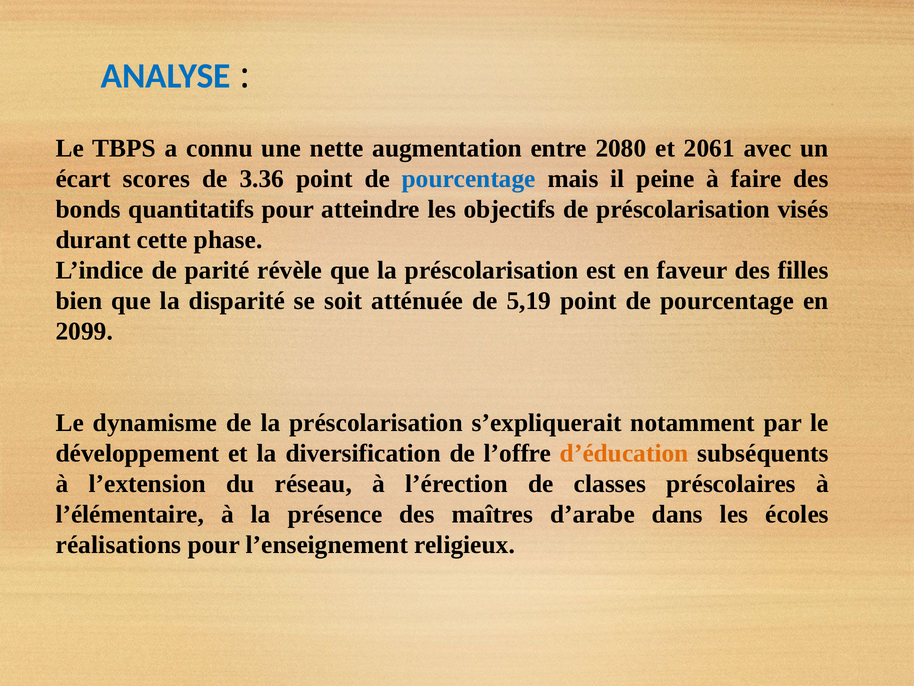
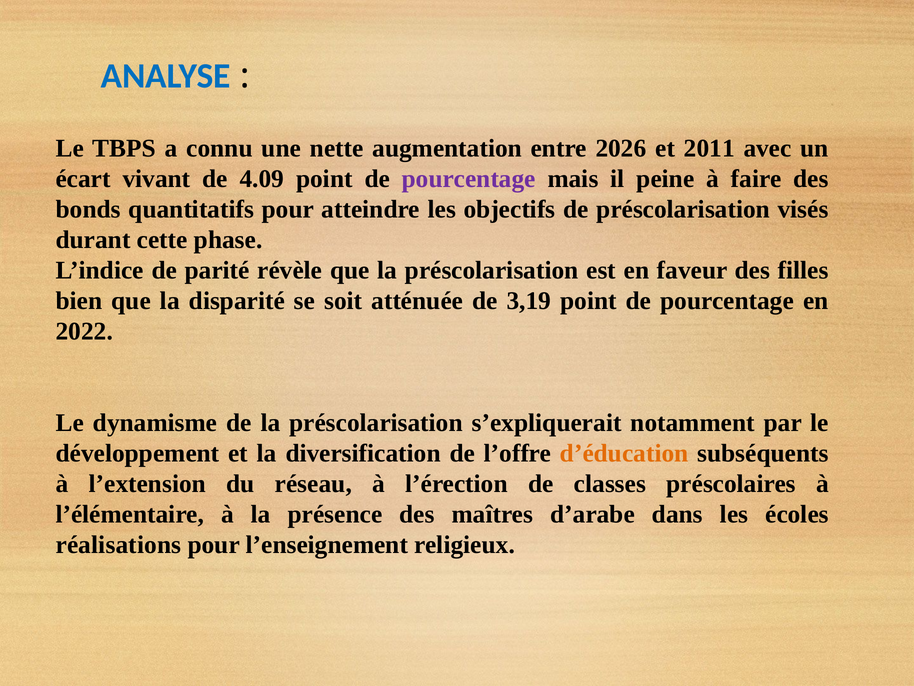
2080: 2080 -> 2026
2061: 2061 -> 2011
scores: scores -> vivant
3.36: 3.36 -> 4.09
pourcentage at (469, 179) colour: blue -> purple
5,19: 5,19 -> 3,19
2099: 2099 -> 2022
